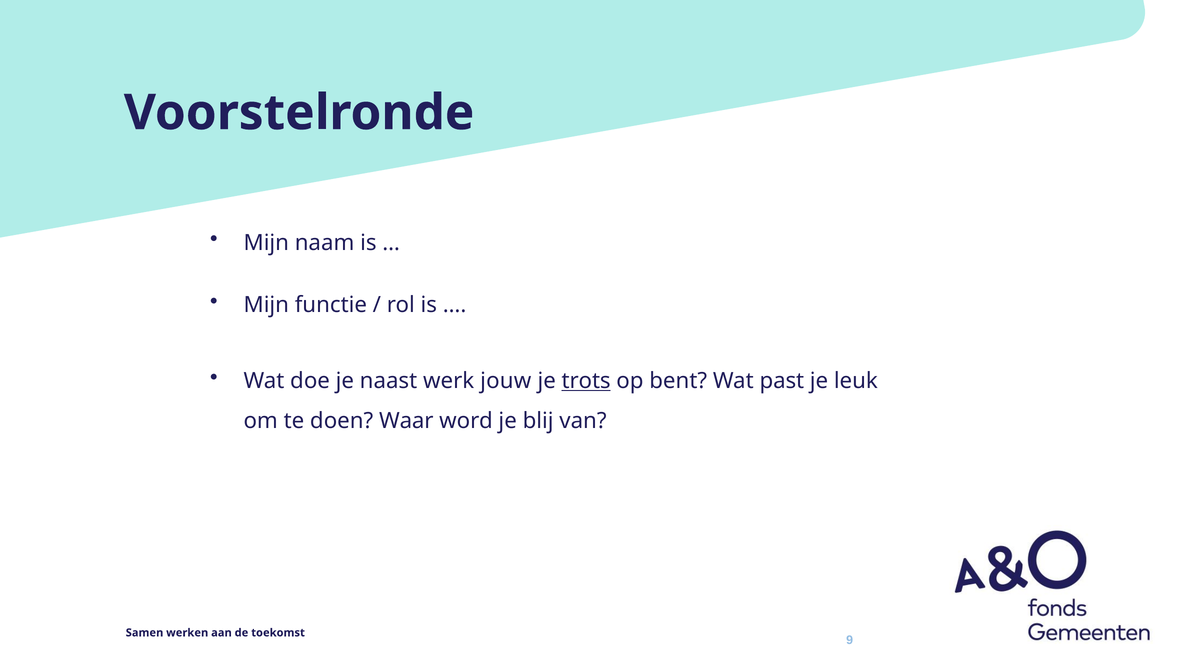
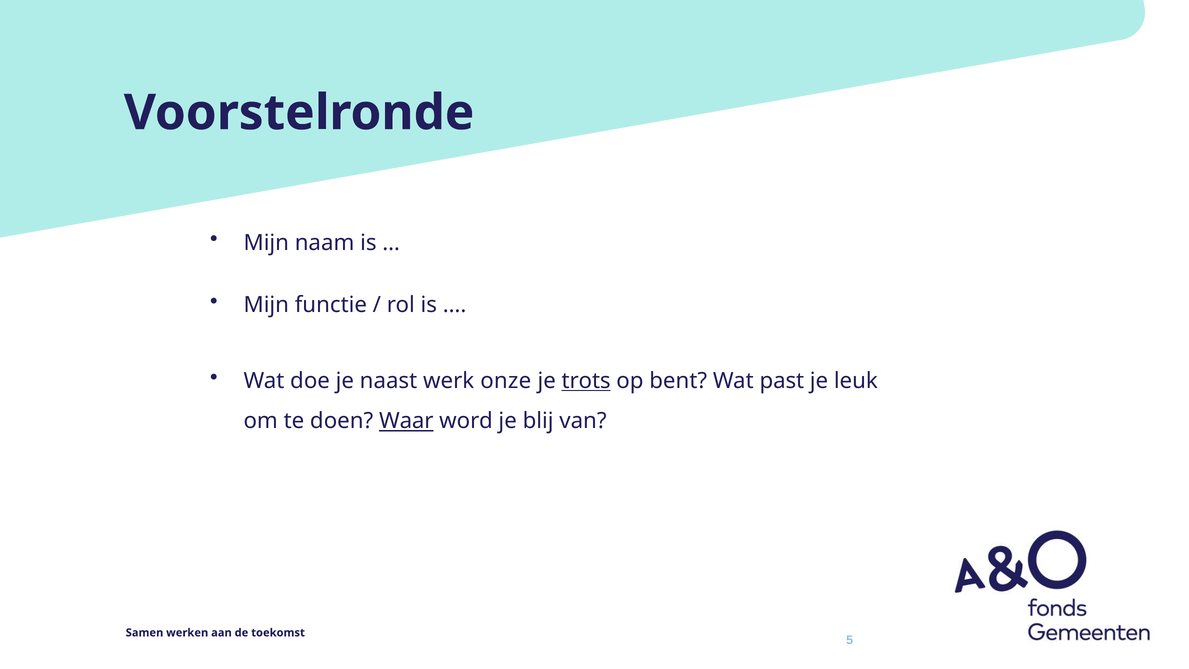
jouw: jouw -> onze
Waar underline: none -> present
9: 9 -> 5
